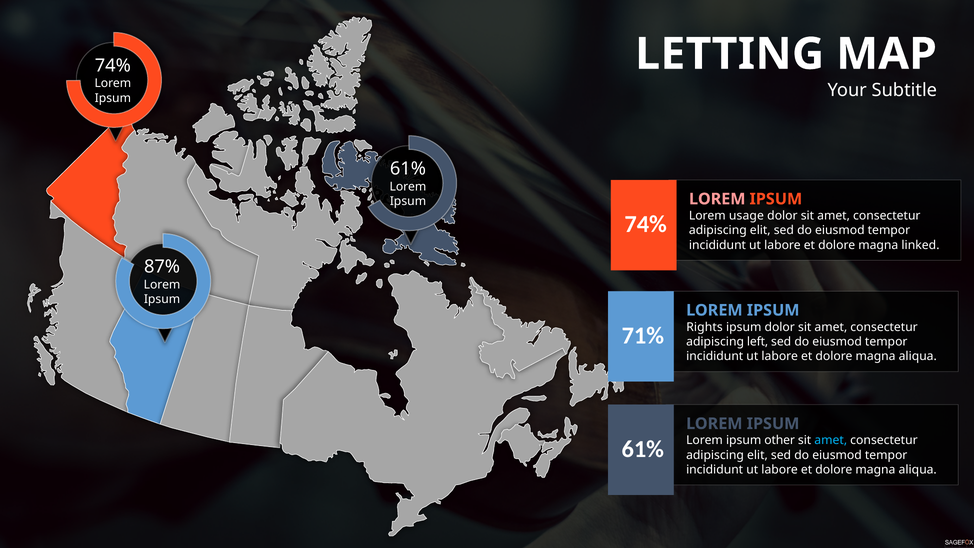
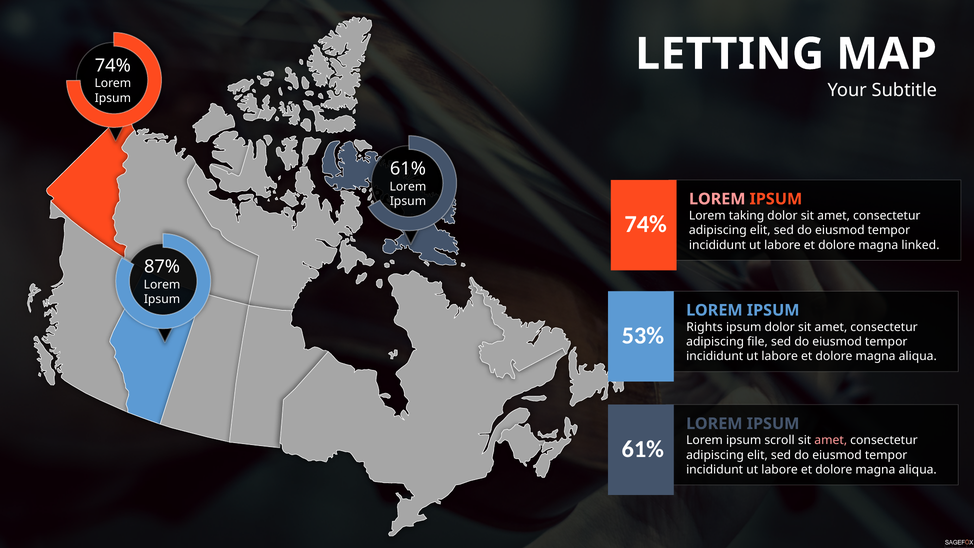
usage: usage -> taking
71%: 71% -> 53%
left: left -> file
other: other -> scroll
amet at (831, 440) colour: light blue -> pink
